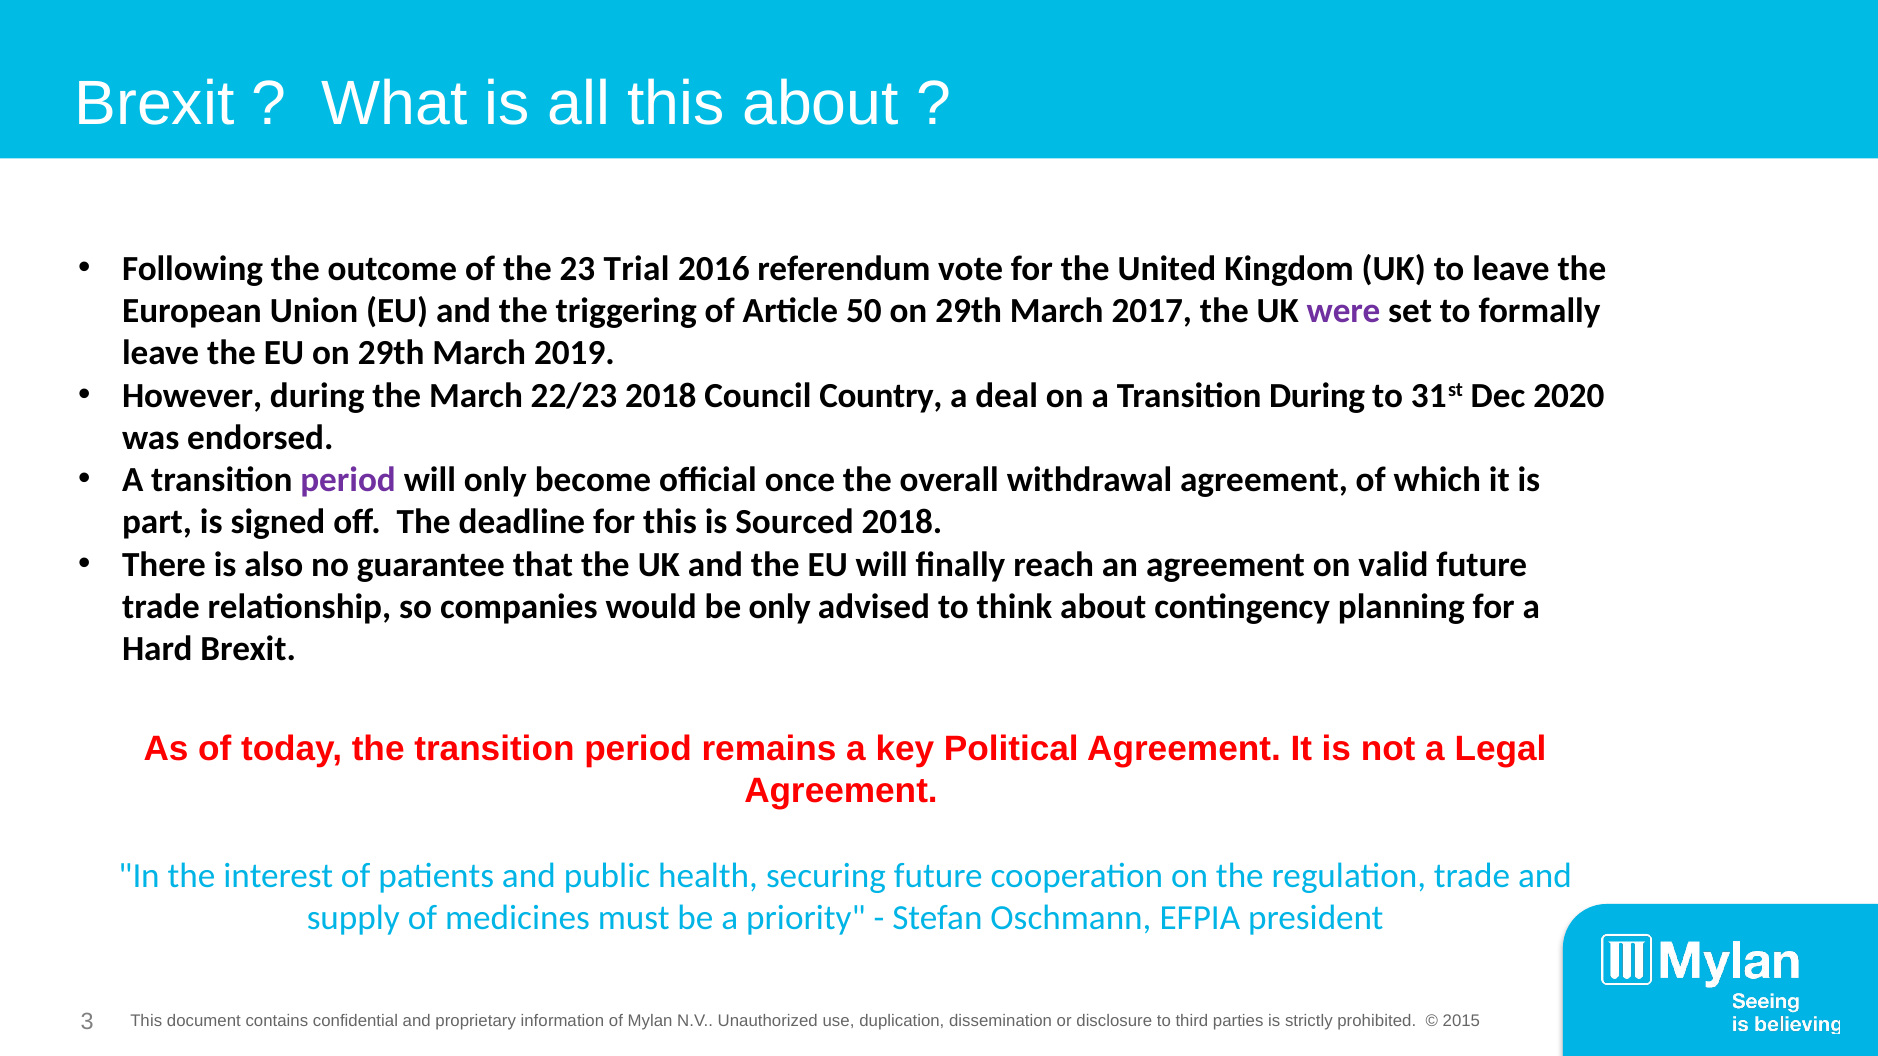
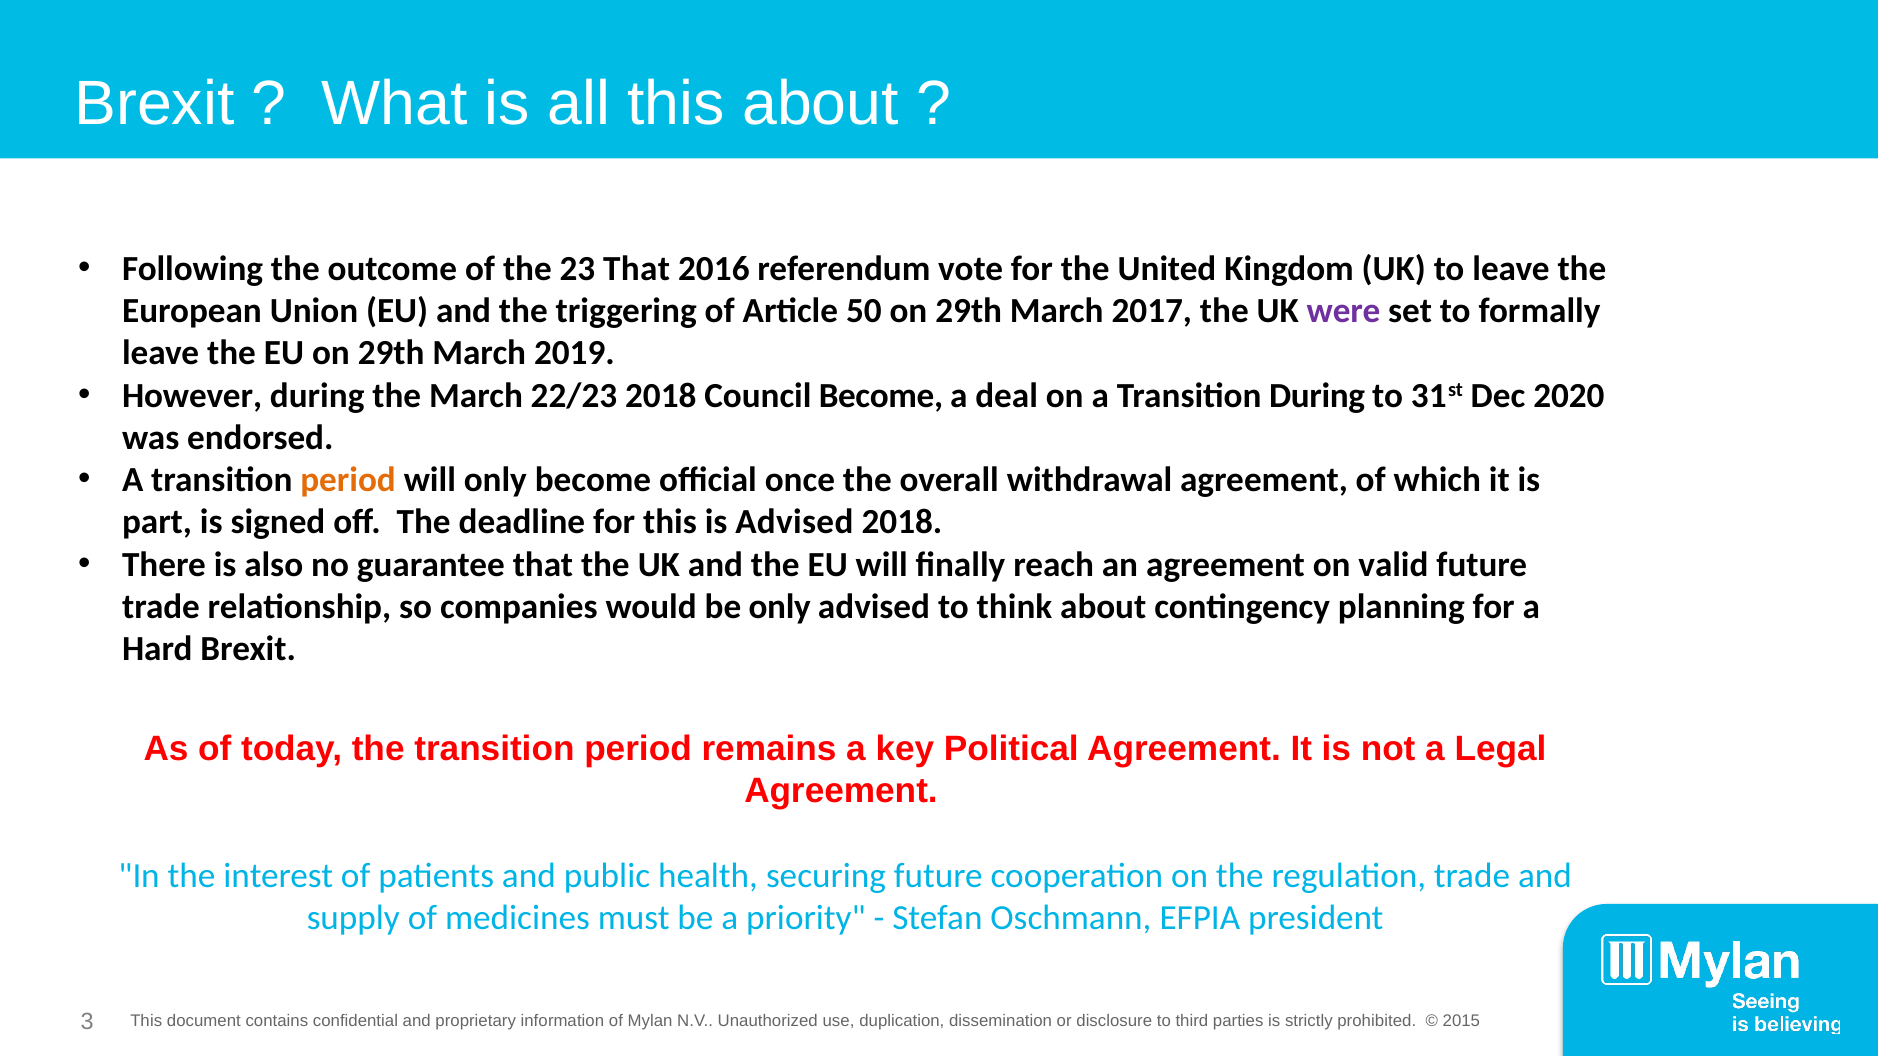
23 Trial: Trial -> That
Council Country: Country -> Become
period at (348, 480) colour: purple -> orange
is Sourced: Sourced -> Advised
